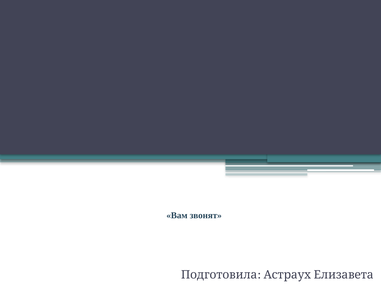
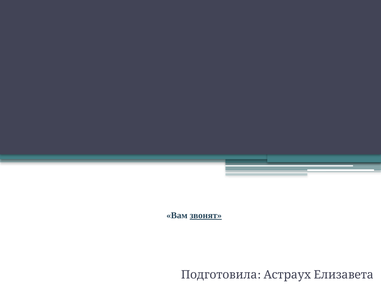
звонят underline: none -> present
